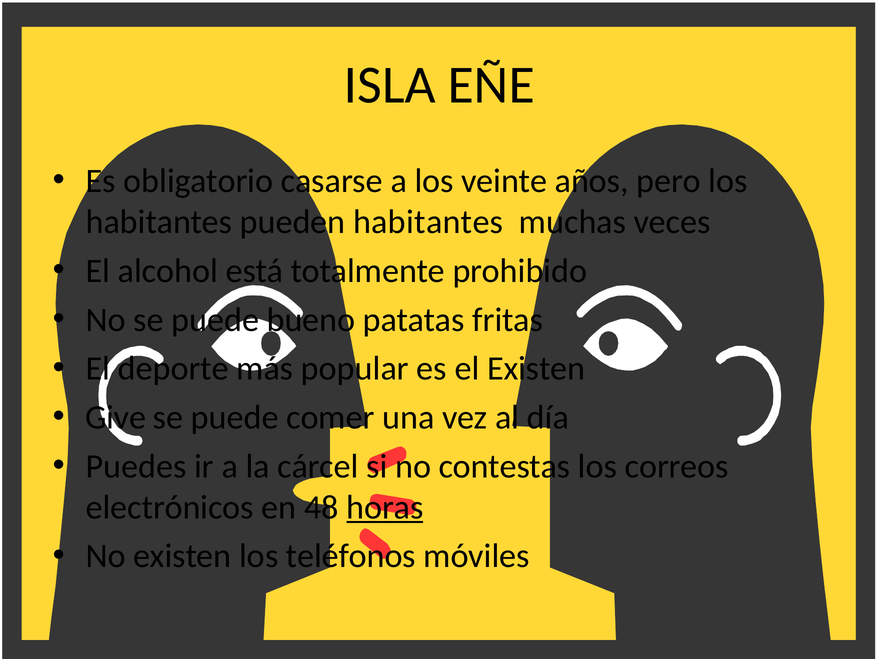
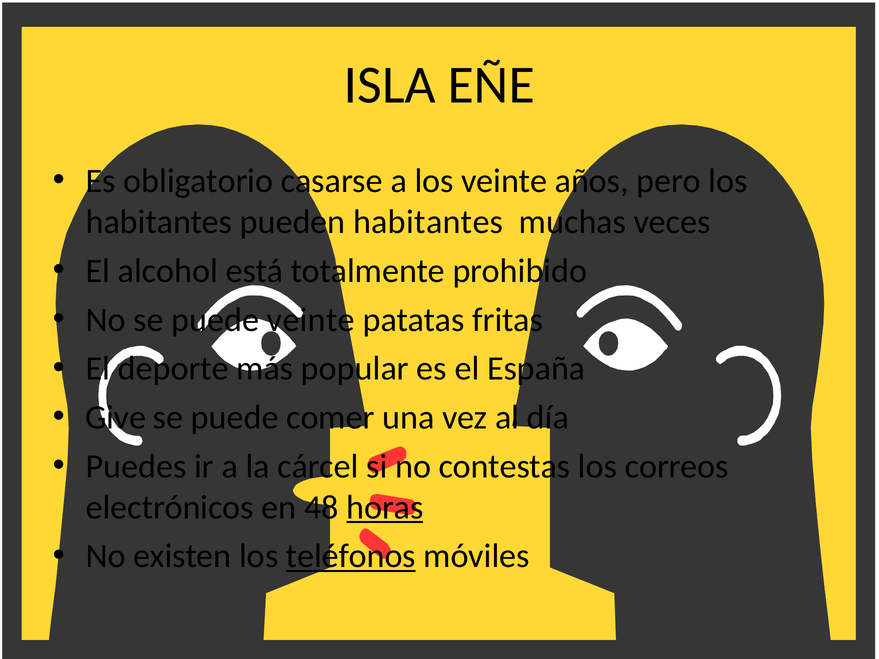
puede bueno: bueno -> veinte
el Existen: Existen -> España
teléfonos underline: none -> present
